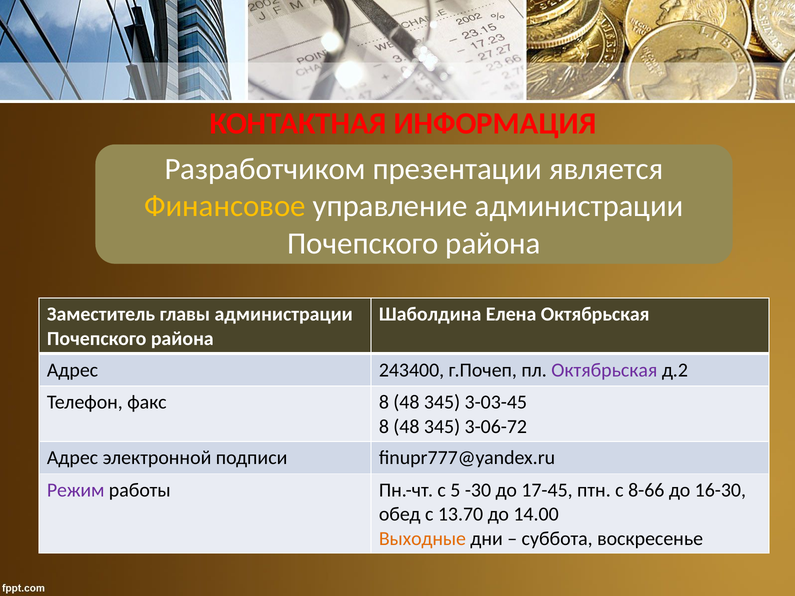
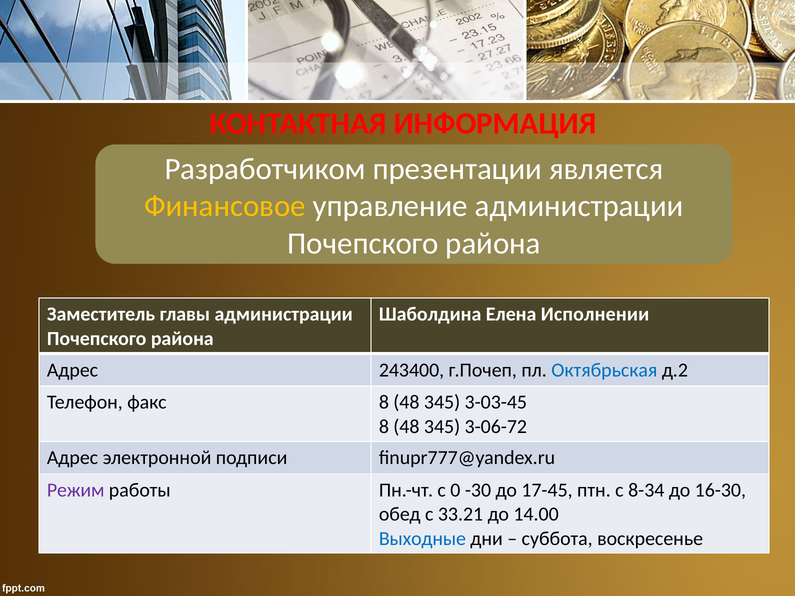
Елена Октябрьская: Октябрьская -> Исполнении
Октябрьская at (604, 370) colour: purple -> blue
5: 5 -> 0
8-66: 8-66 -> 8-34
13.70: 13.70 -> 33.21
Выходные colour: orange -> blue
